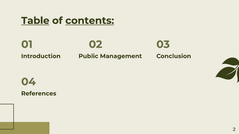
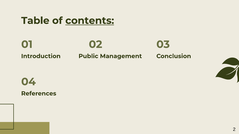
Table underline: present -> none
